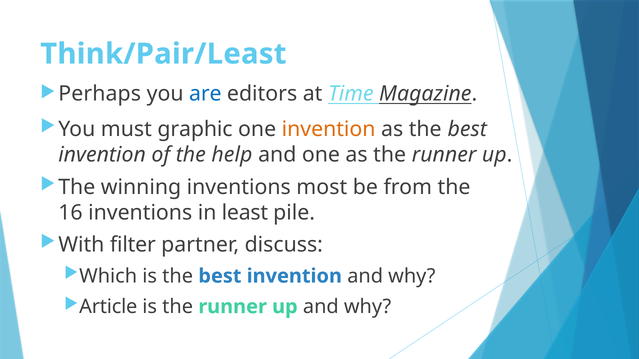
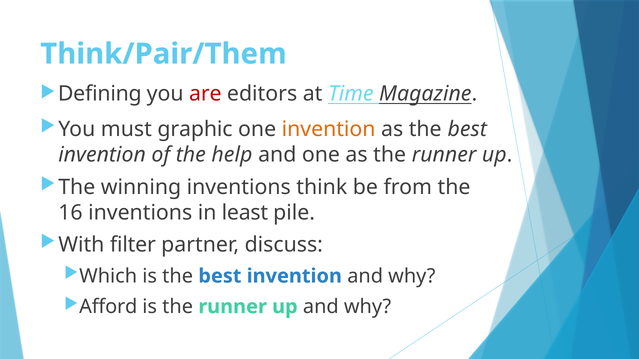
Think/Pair/Least: Think/Pair/Least -> Think/Pair/Them
Perhaps: Perhaps -> Defining
are colour: blue -> red
most: most -> think
Article: Article -> Afford
